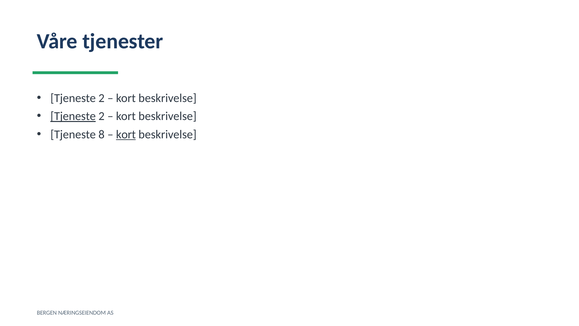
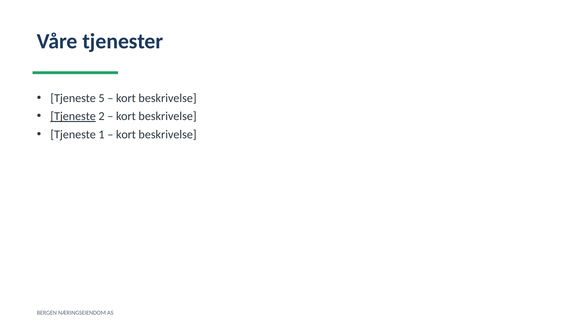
2 at (102, 98): 2 -> 5
8: 8 -> 1
kort at (126, 134) underline: present -> none
